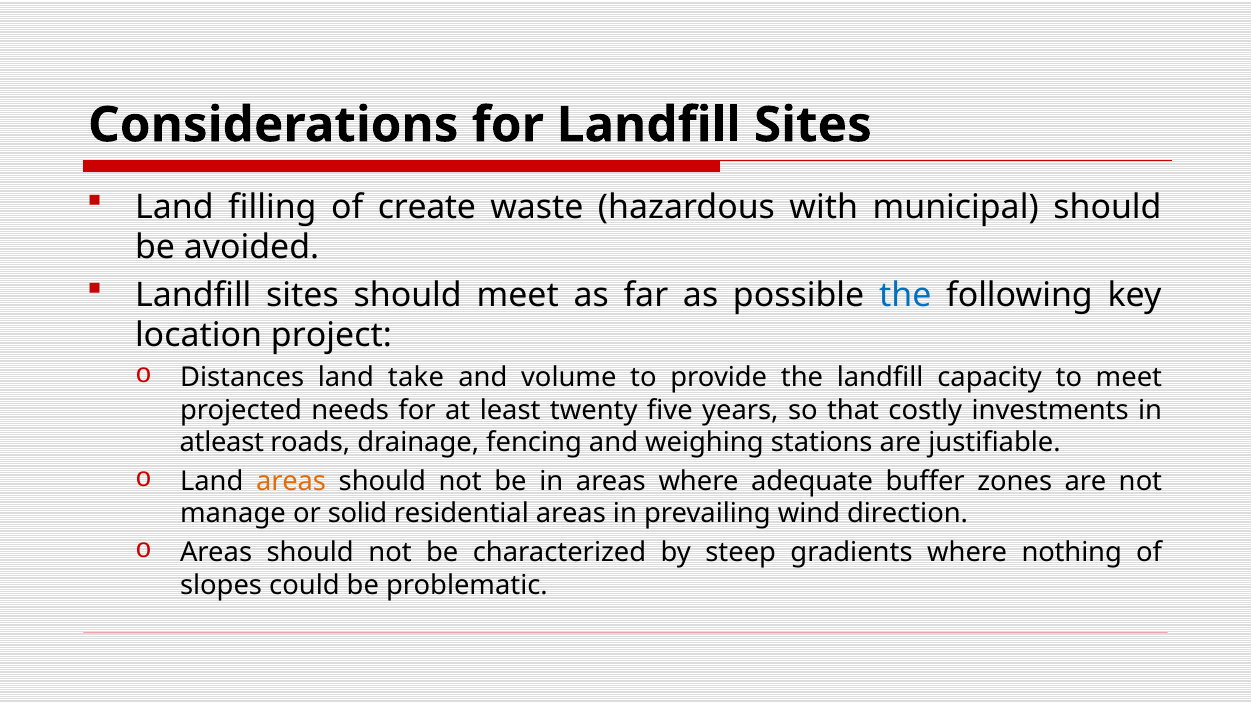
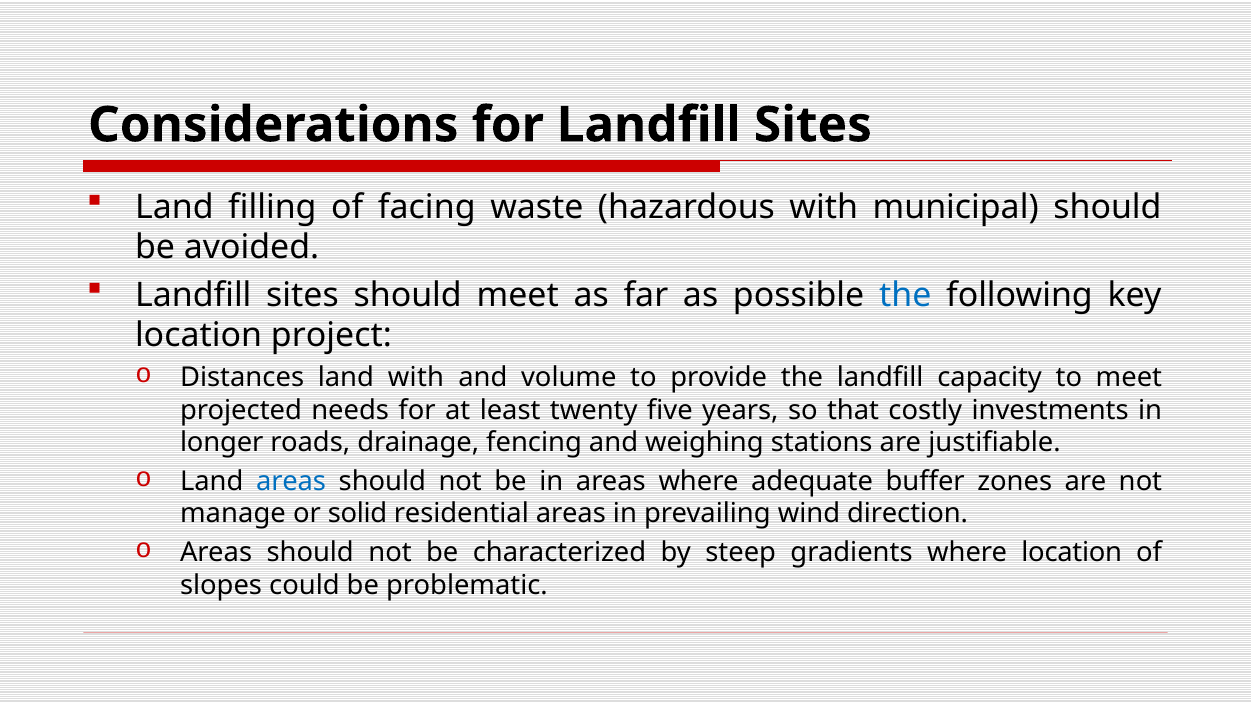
create: create -> facing
land take: take -> with
atleast: atleast -> longer
areas at (291, 482) colour: orange -> blue
where nothing: nothing -> location
